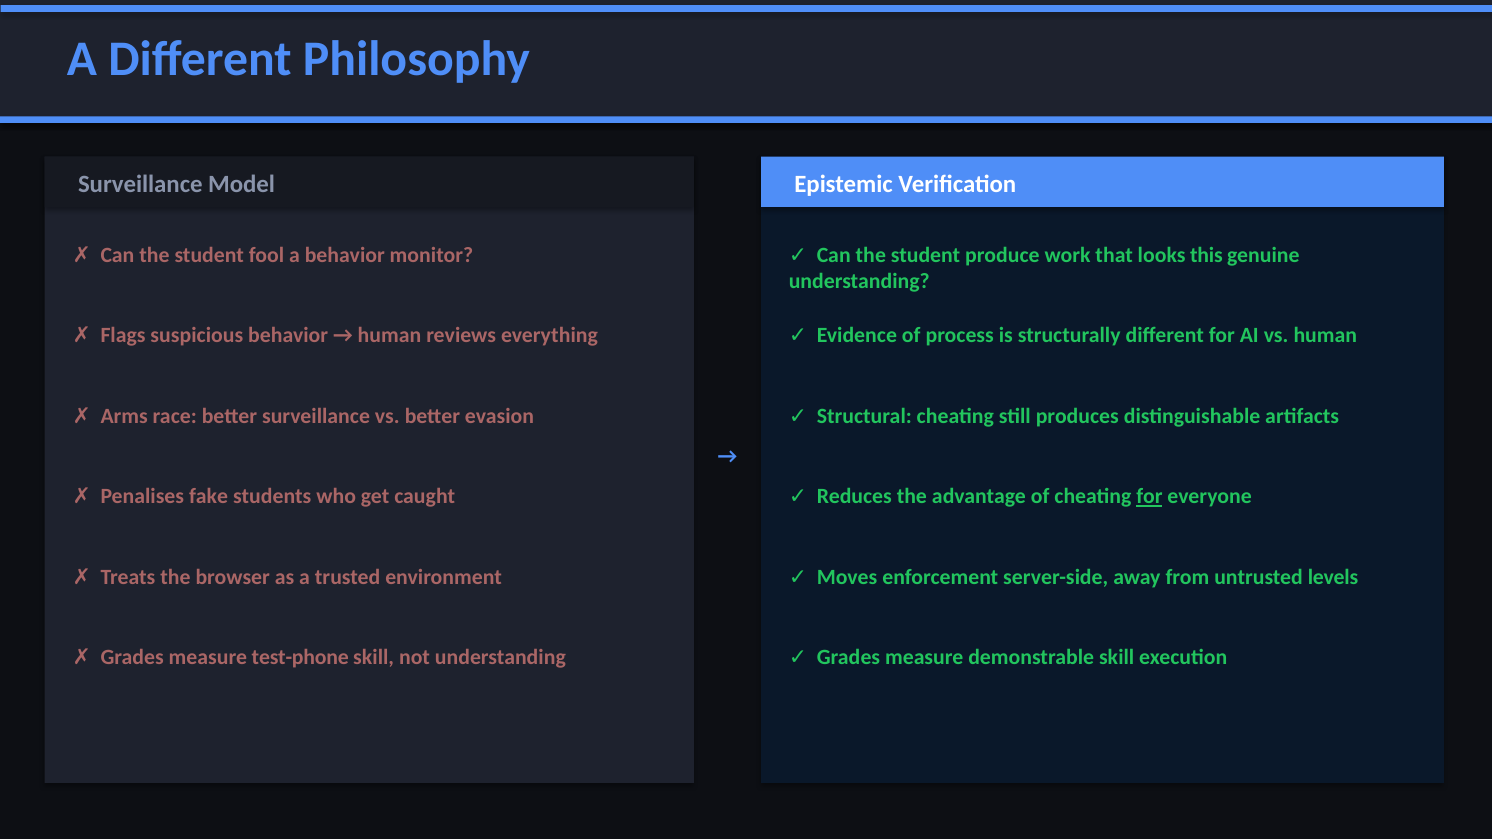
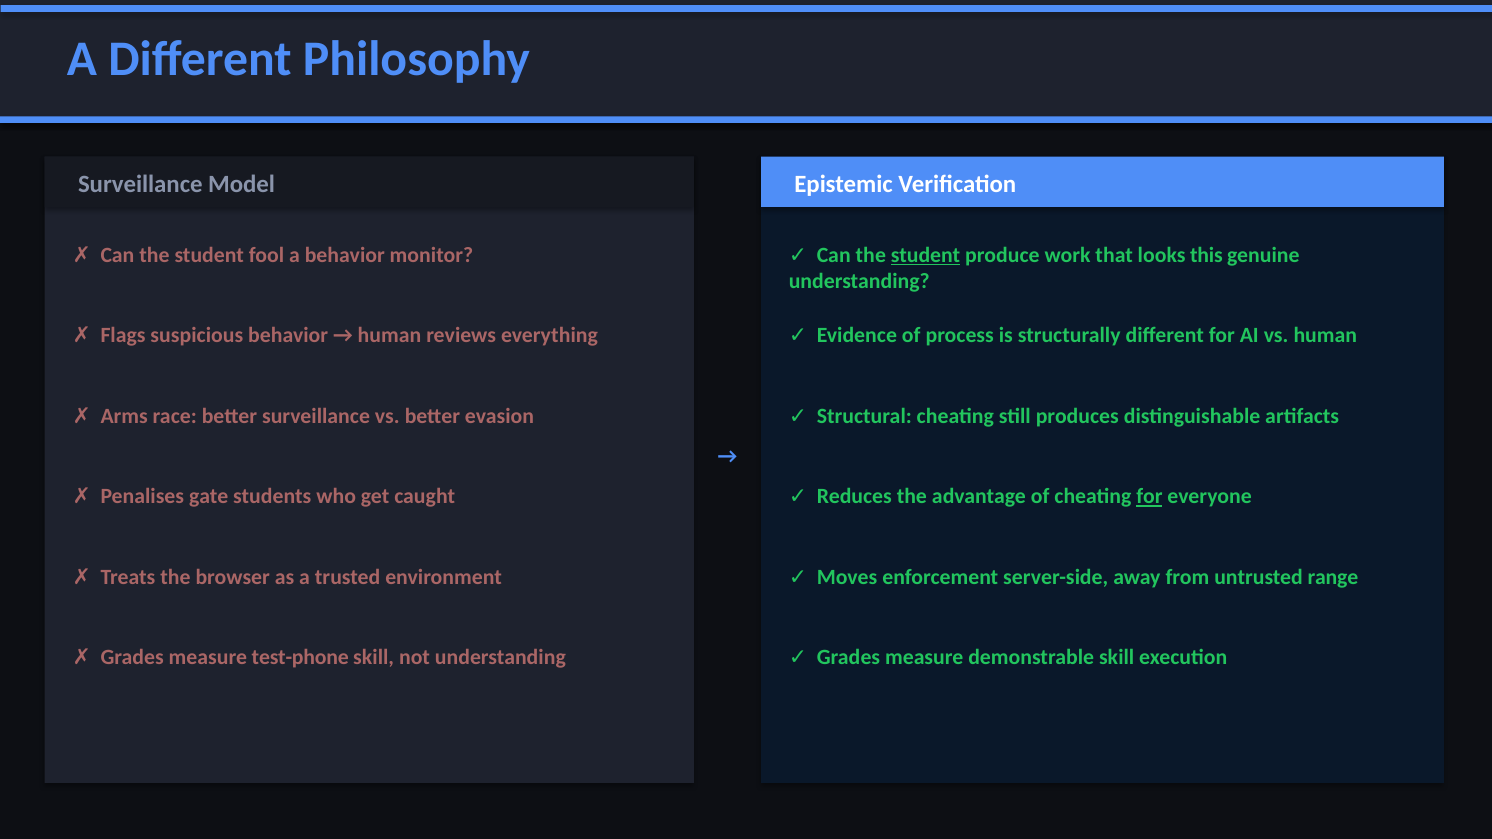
student at (926, 255) underline: none -> present
fake: fake -> gate
levels: levels -> range
